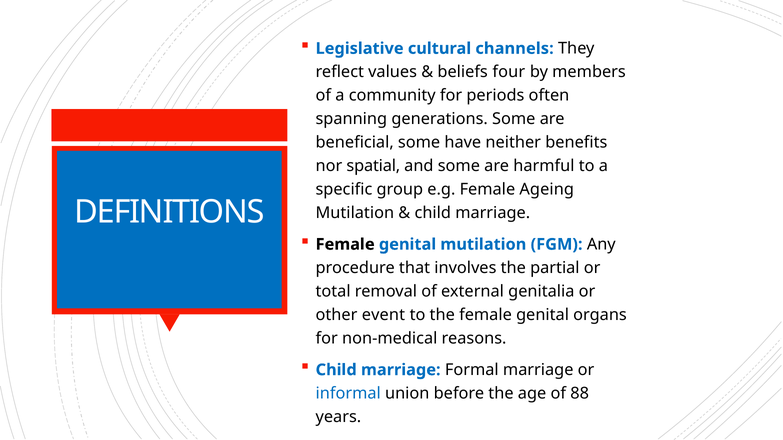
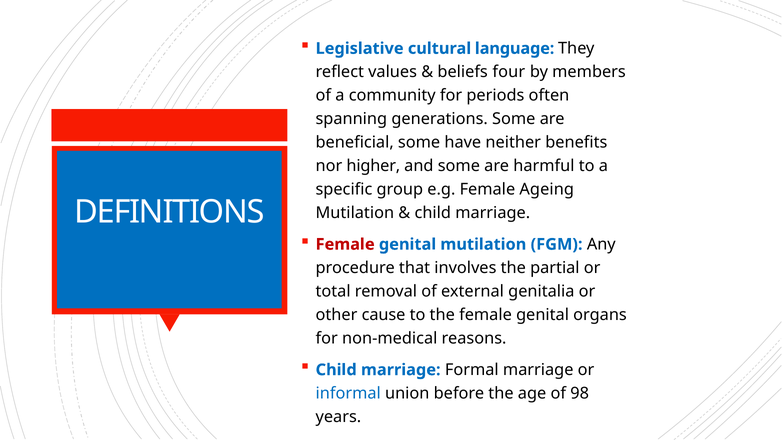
channels: channels -> language
spatial: spatial -> higher
Female at (345, 245) colour: black -> red
event: event -> cause
88: 88 -> 98
